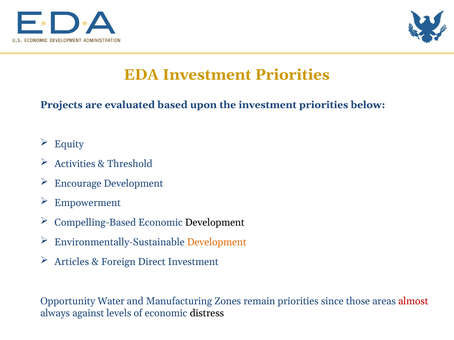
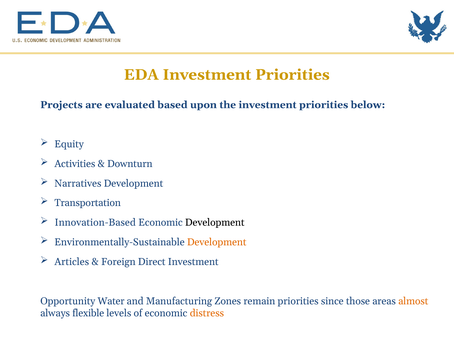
Threshold: Threshold -> Downturn
Encourage: Encourage -> Narratives
Empowerment: Empowerment -> Transportation
Compelling-Based: Compelling-Based -> Innovation-Based
almost colour: red -> orange
against: against -> flexible
distress colour: black -> orange
